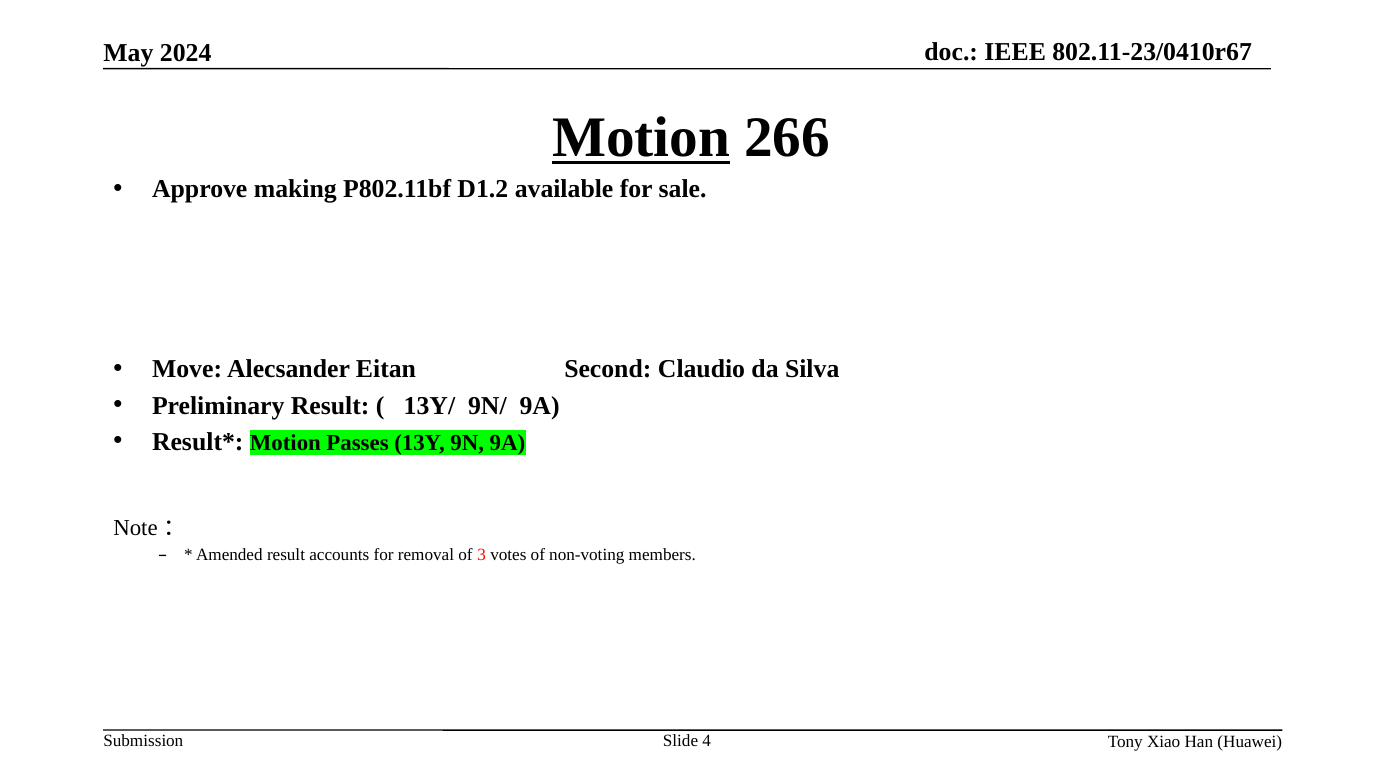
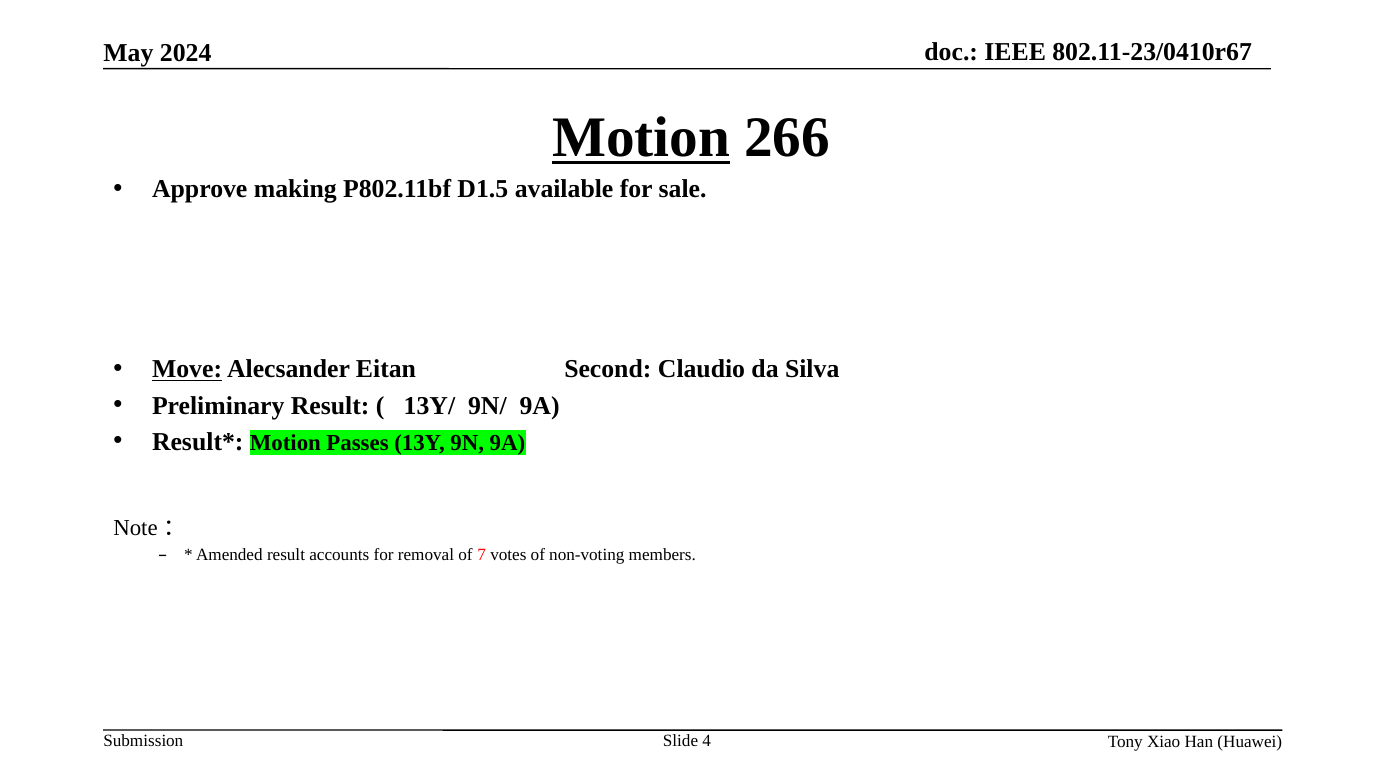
D1.2: D1.2 -> D1.5
Move underline: none -> present
3: 3 -> 7
